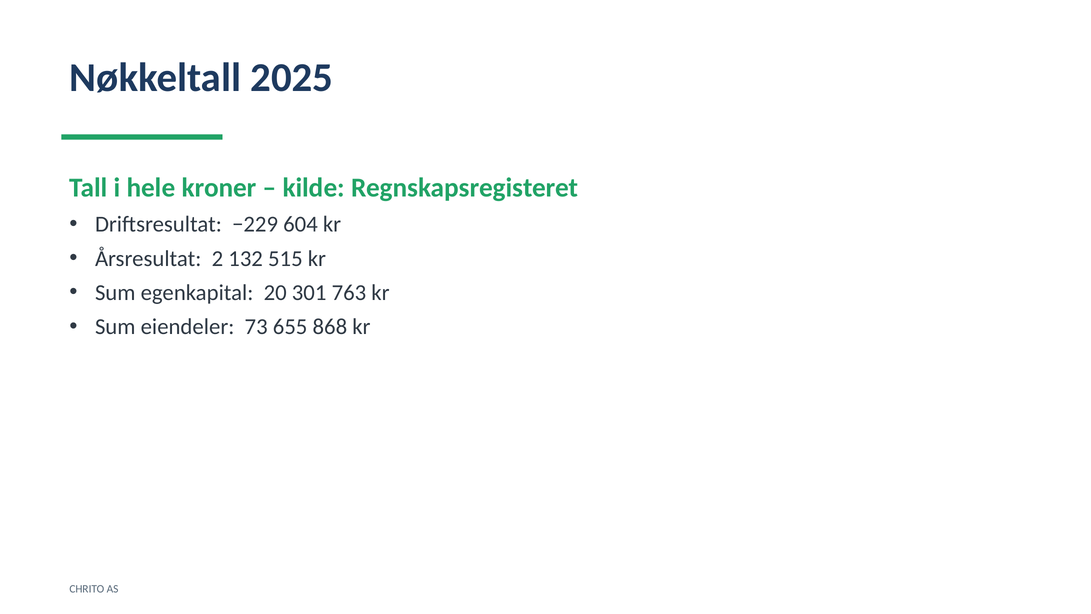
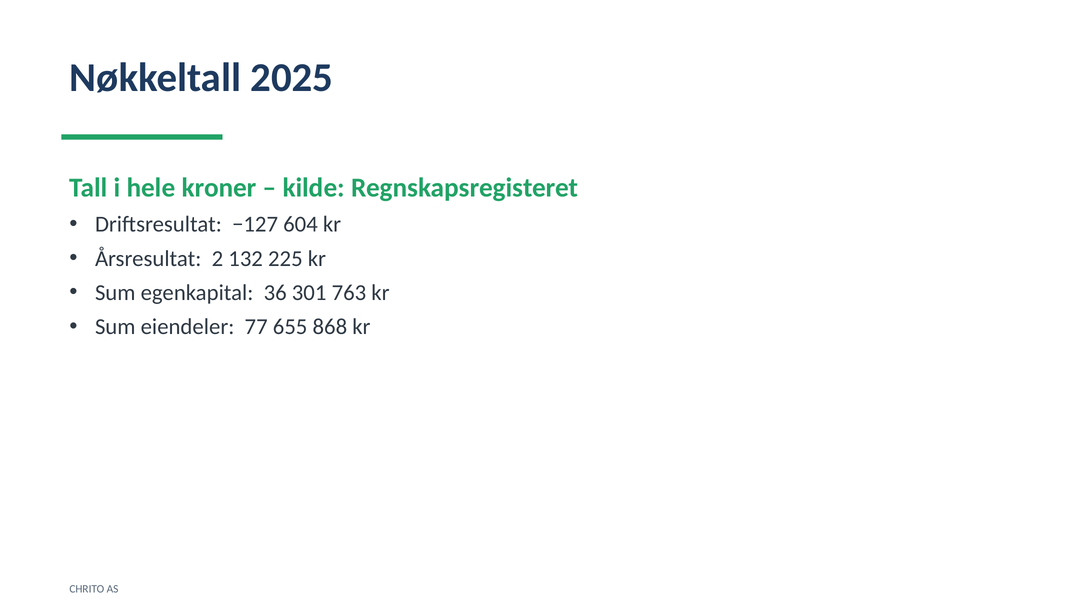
−229: −229 -> −127
515: 515 -> 225
20: 20 -> 36
73: 73 -> 77
